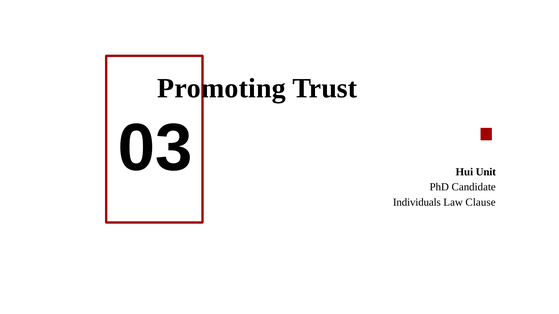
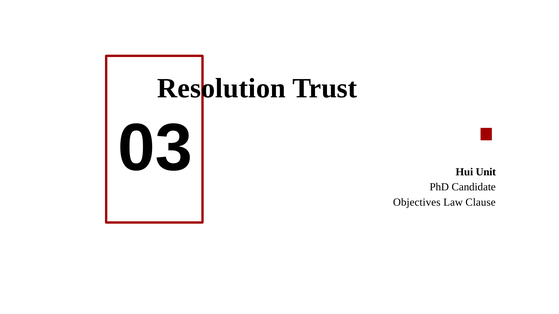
Promoting: Promoting -> Resolution
Individuals: Individuals -> Objectives
